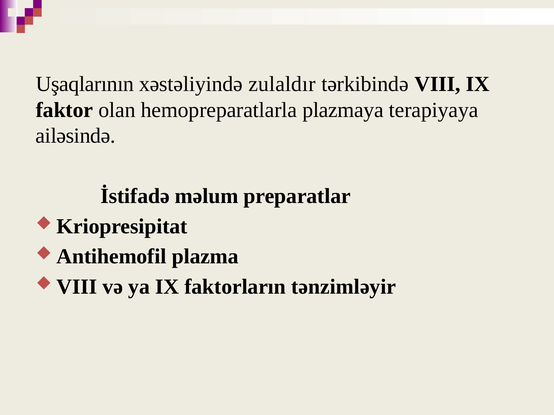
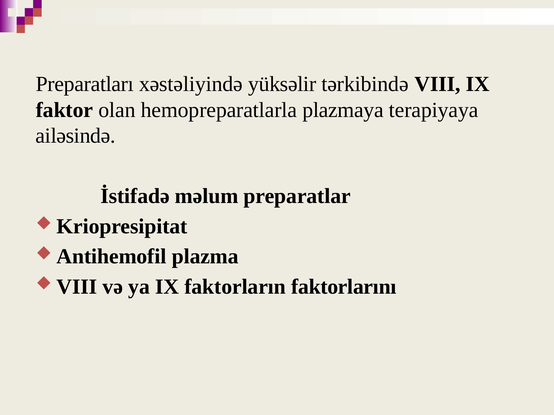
Uşaqlarının: Uşaqlarının -> Preparatları
zulaldır: zulaldır -> yüksəlir
tənzimləyir: tənzimləyir -> faktorlarını
